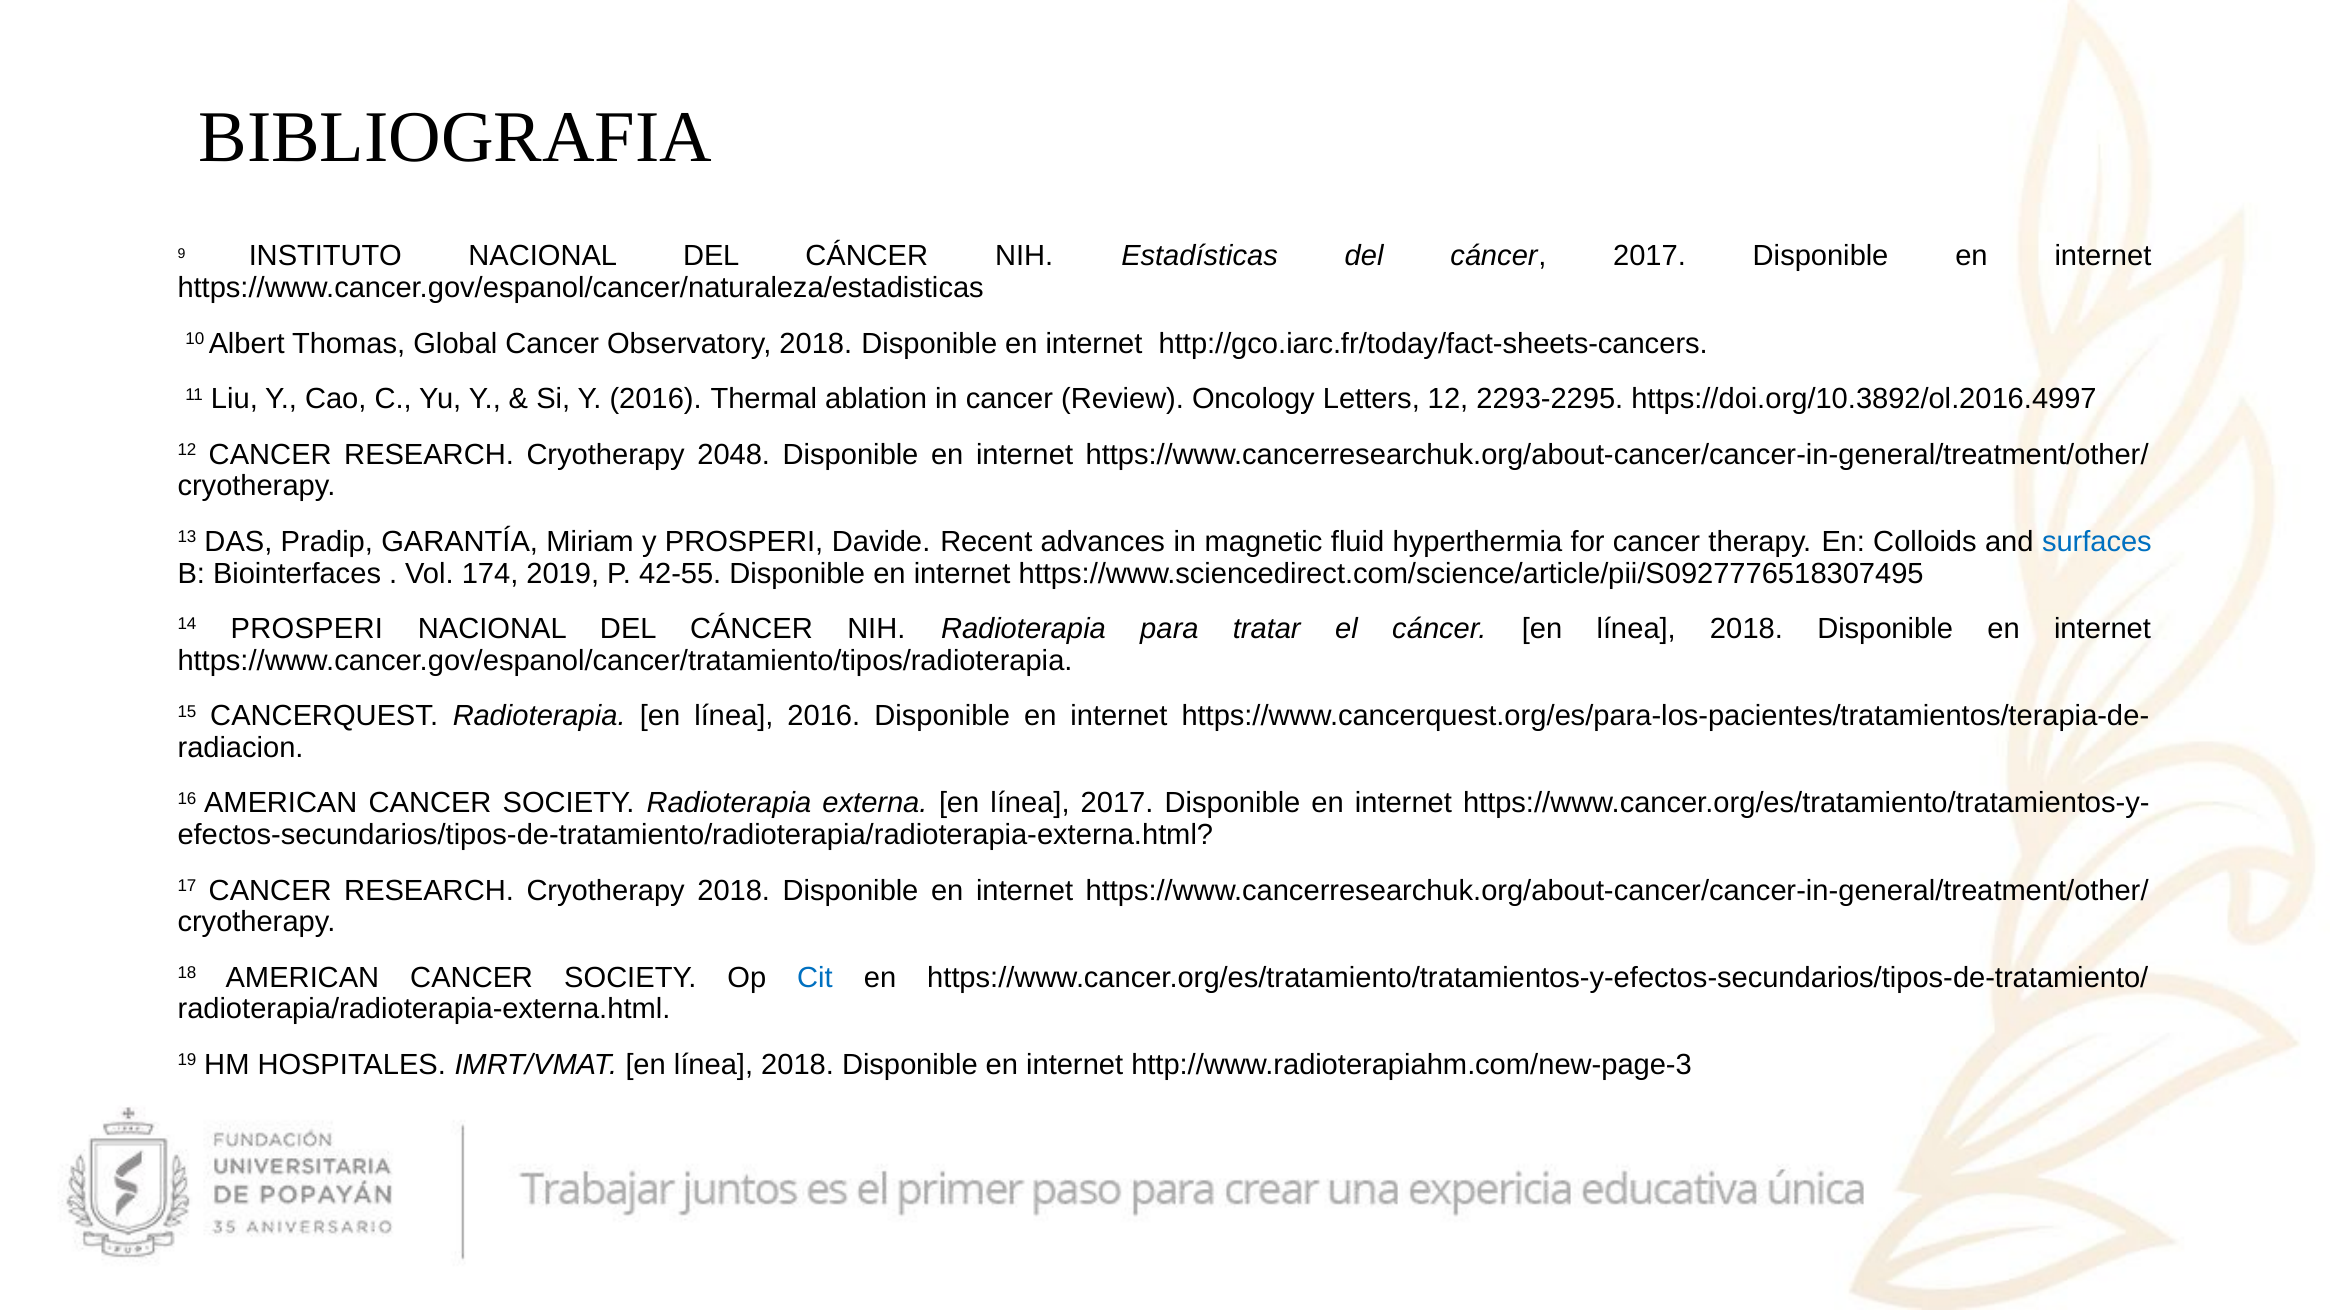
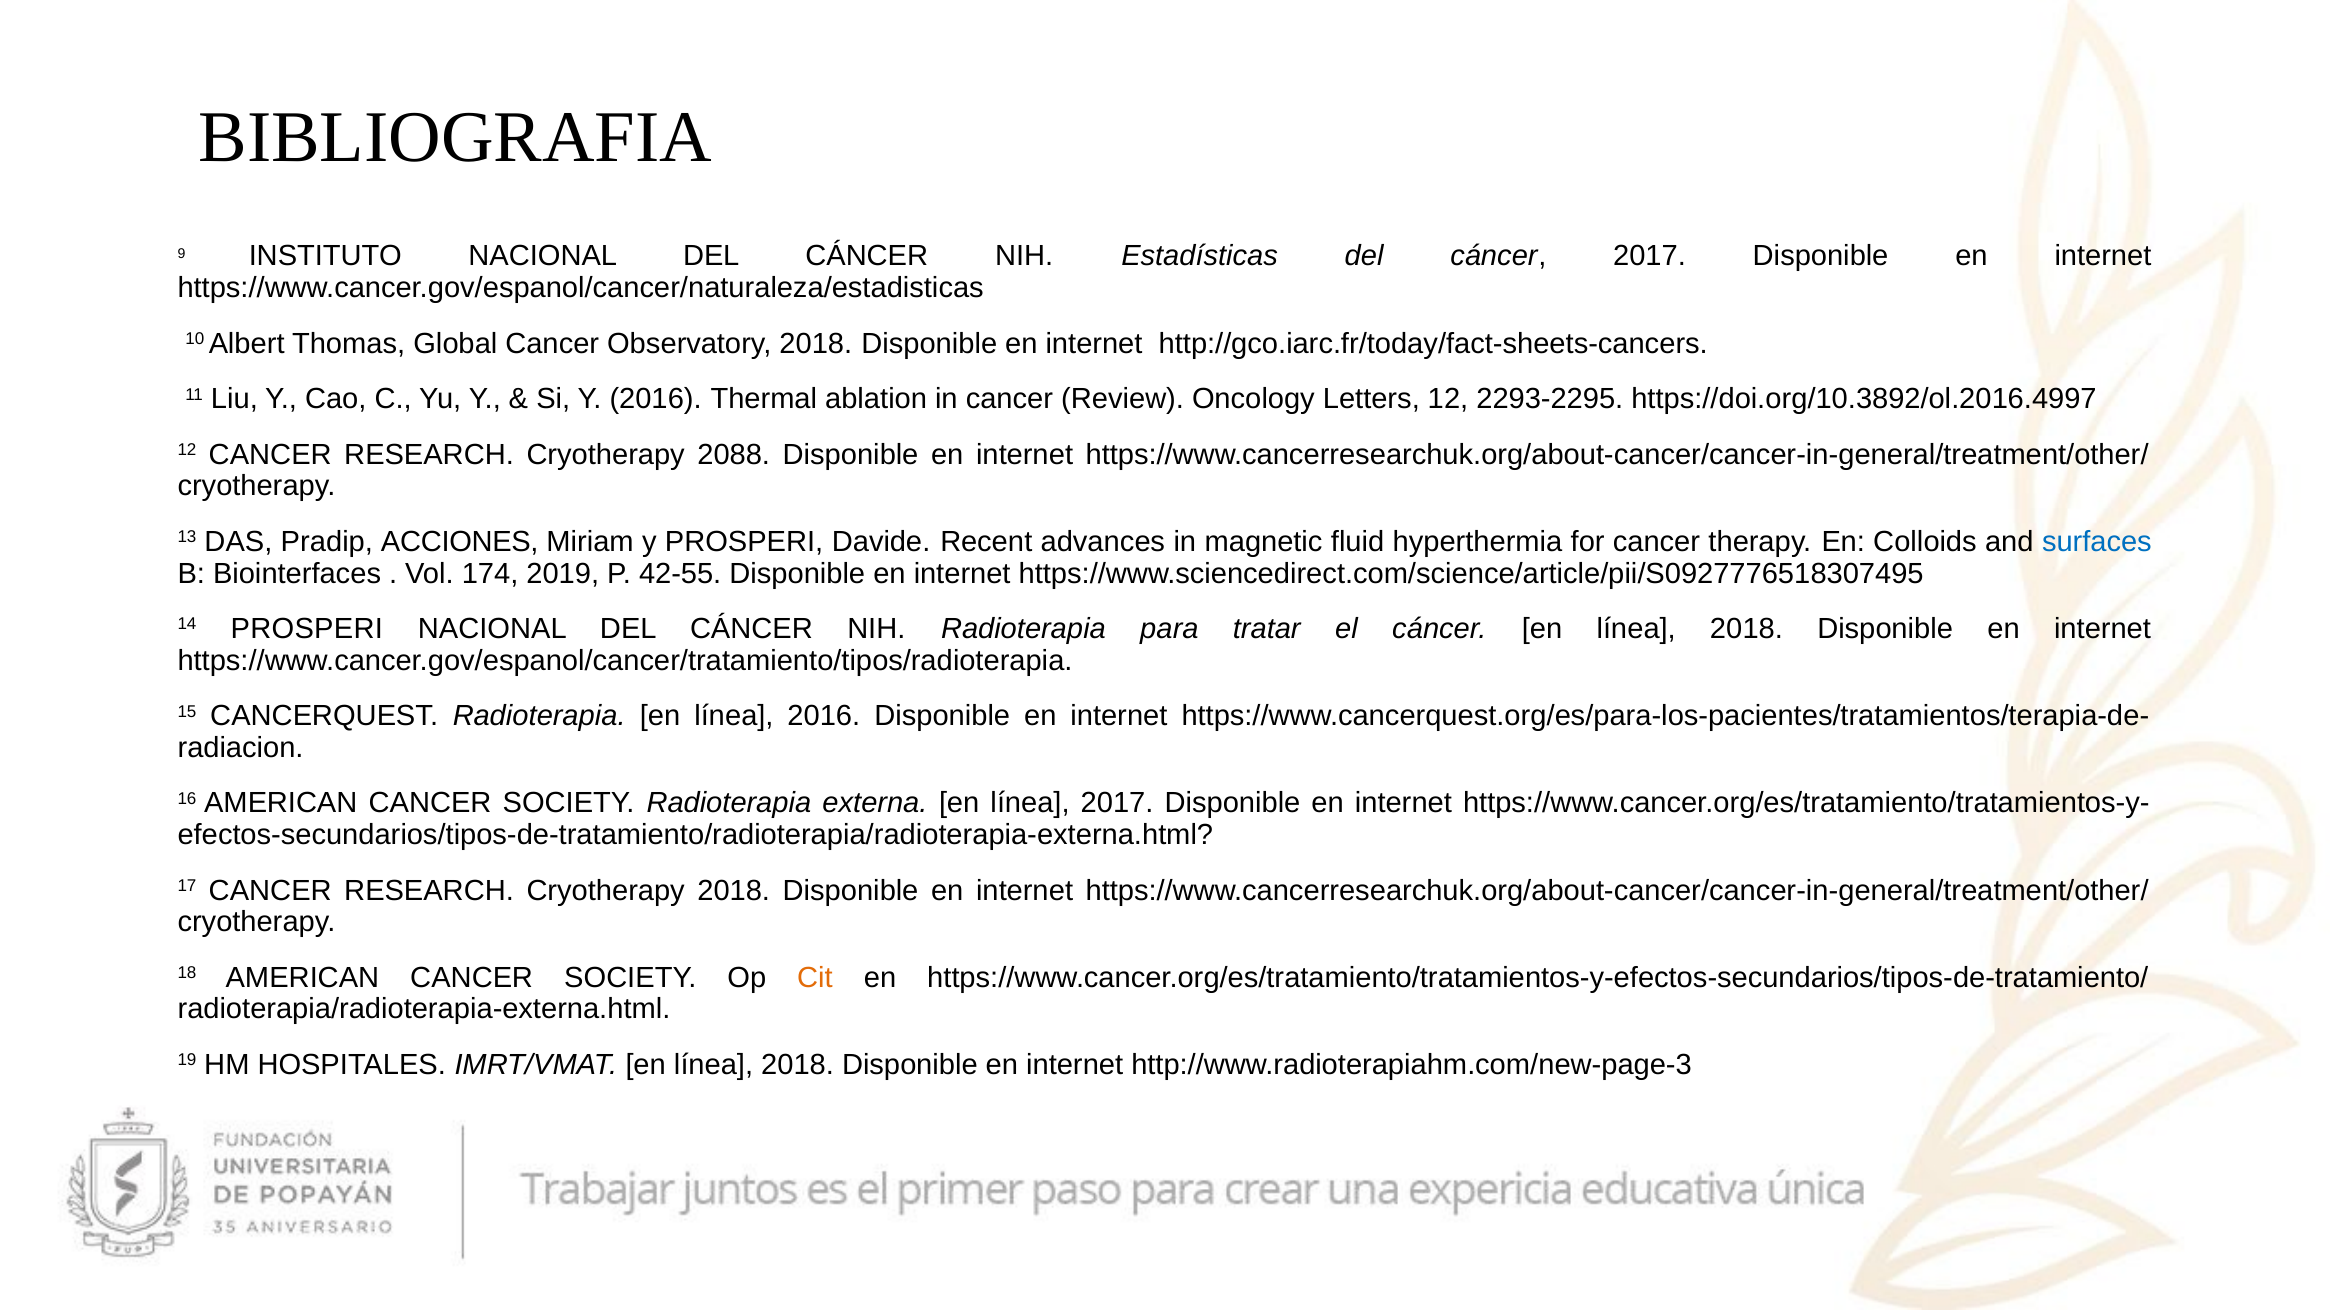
2048: 2048 -> 2088
GARANTÍA: GARANTÍA -> ACCIONES
Cit colour: blue -> orange
